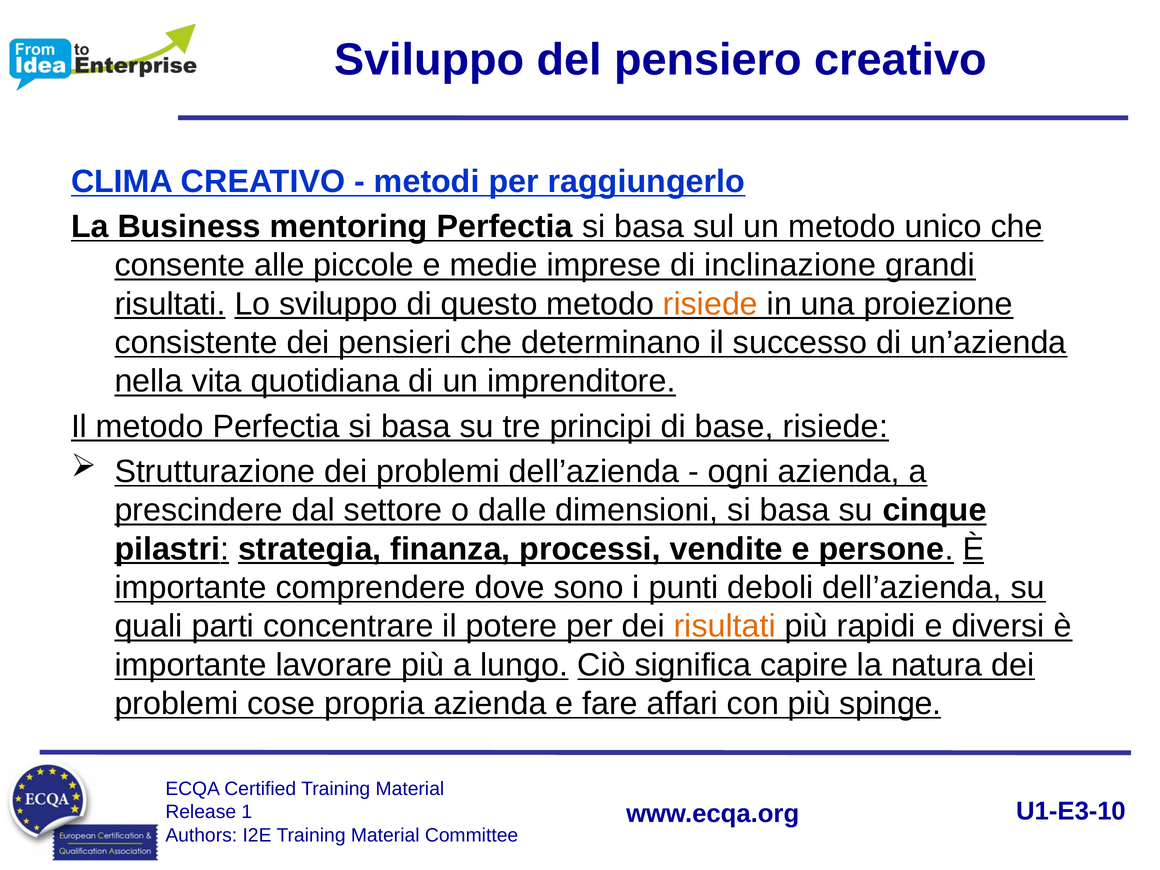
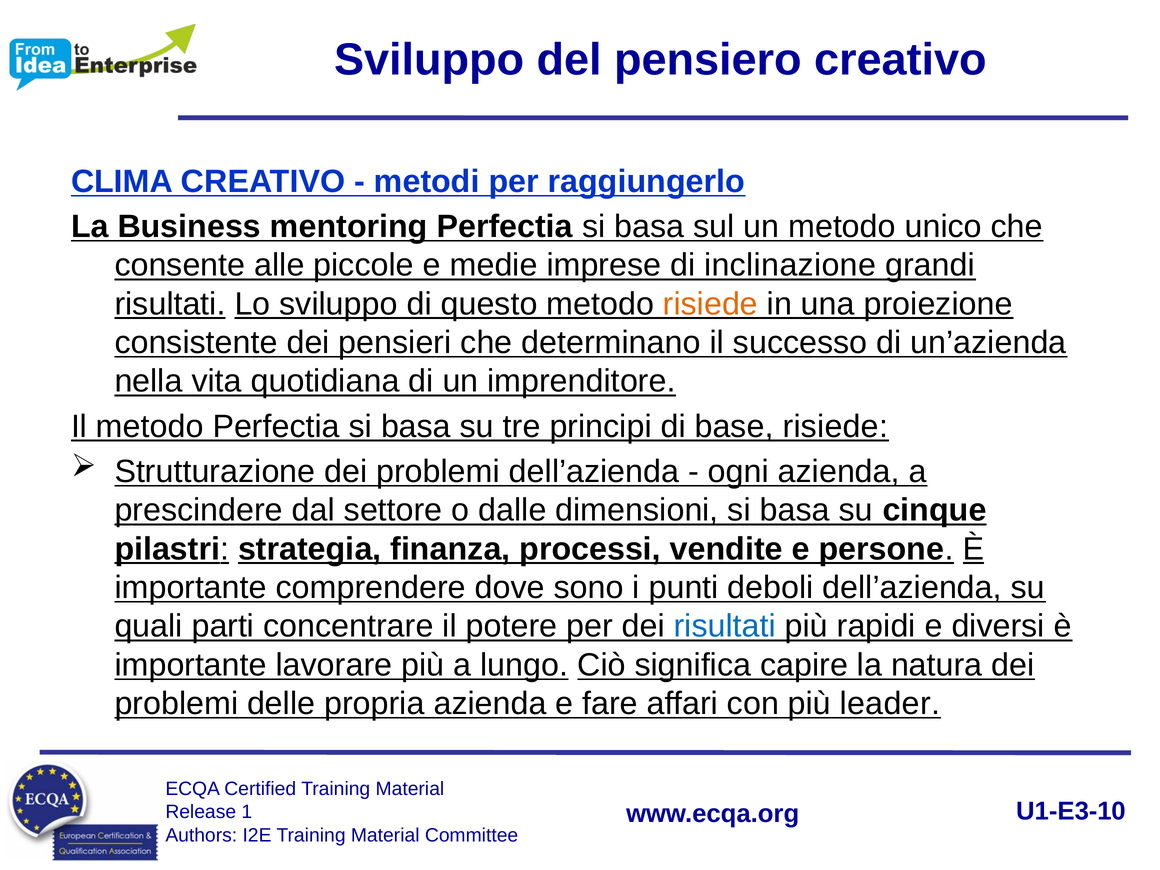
risultati at (725, 626) colour: orange -> blue
cose: cose -> delle
spinge: spinge -> leader
